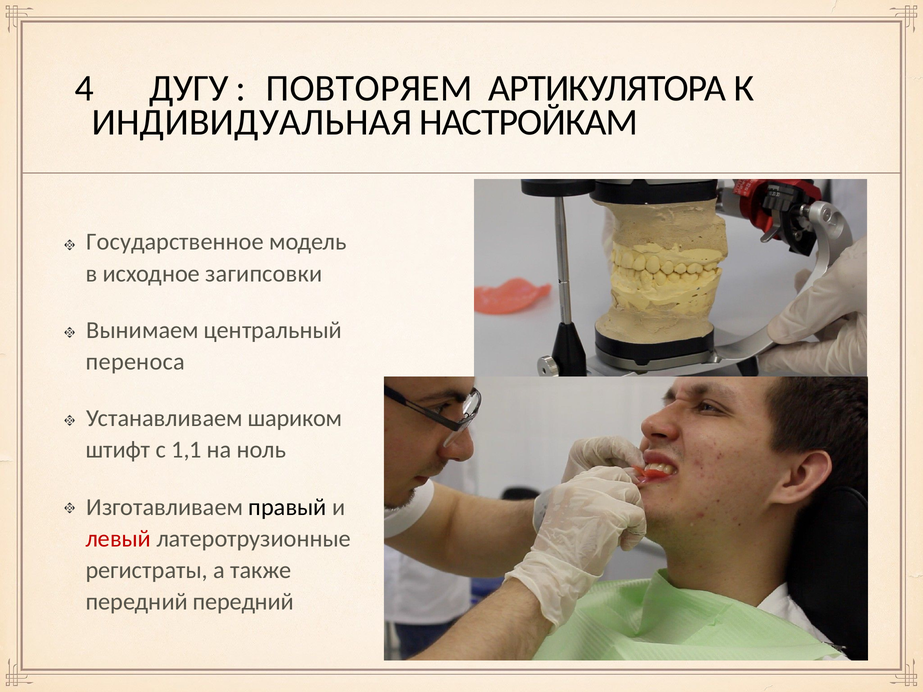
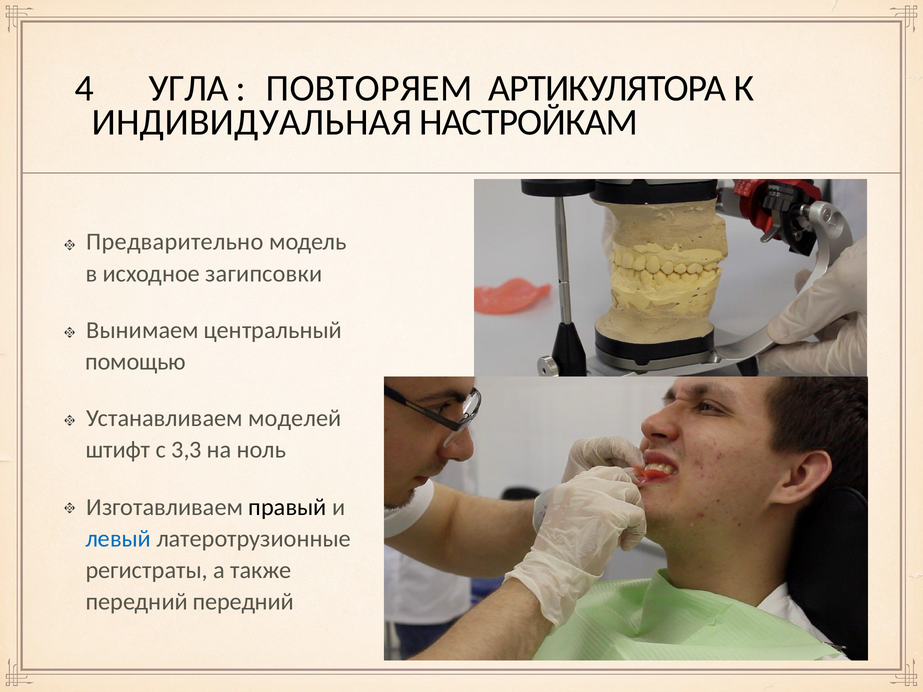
ДУГУ: ДУГУ -> УГЛА
Государственное: Государственное -> Предварительно
переноса: переноса -> помощью
шариком: шариком -> моделей
1,1: 1,1 -> 3,3
левый colour: red -> blue
